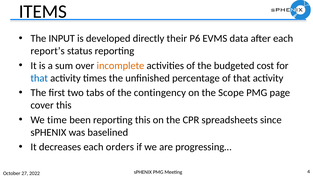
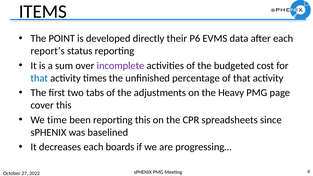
INPUT: INPUT -> POINT
incomplete colour: orange -> purple
contingency: contingency -> adjustments
Scope: Scope -> Heavy
orders: orders -> boards
